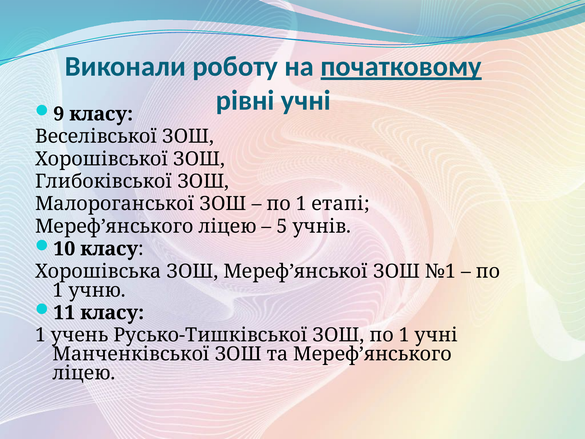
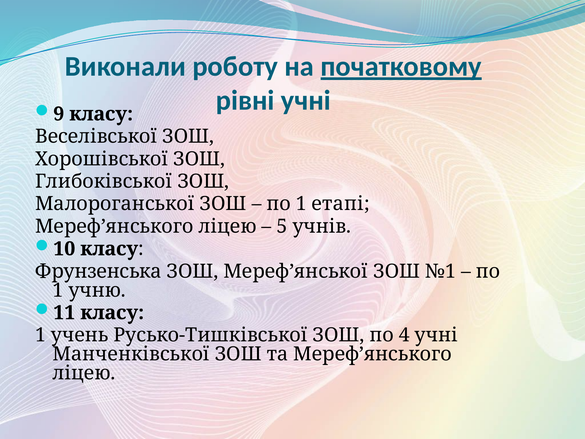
Хорошівська: Хорошівська -> Фрунзенська
ЗОШ по 1: 1 -> 4
